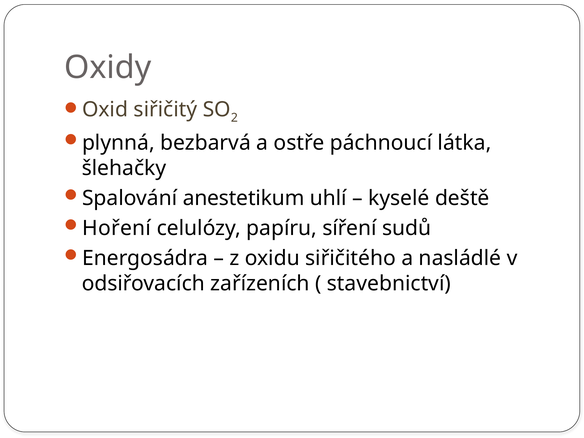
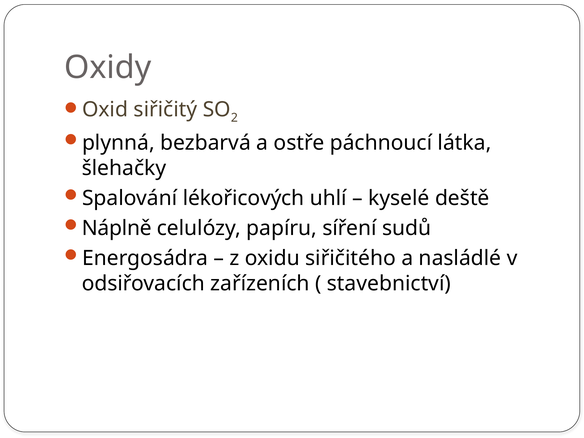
anestetikum: anestetikum -> lékořicových
Hoření: Hoření -> Náplně
